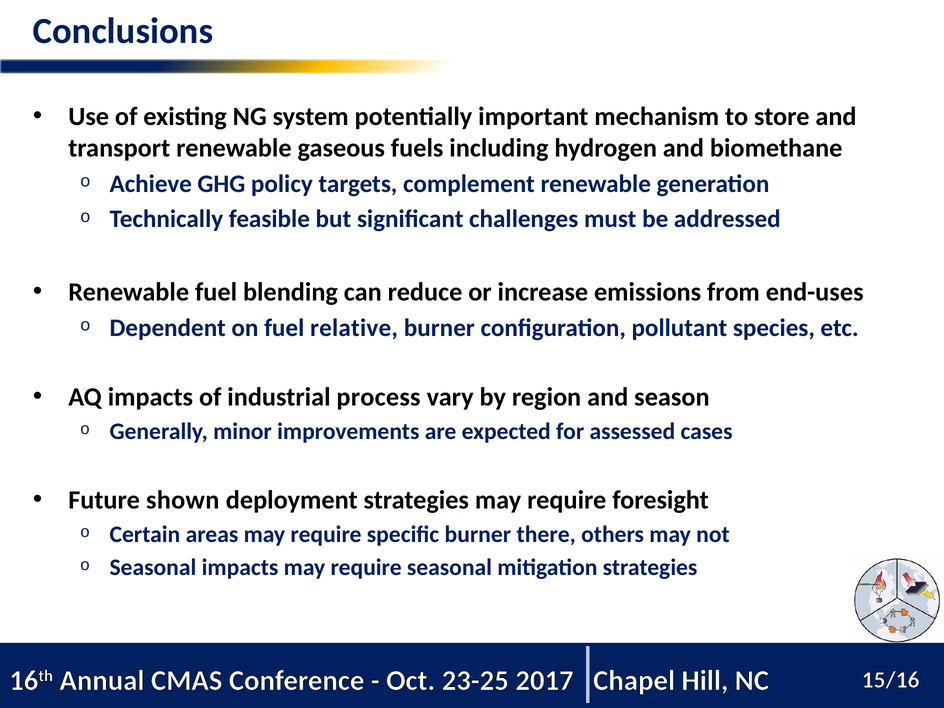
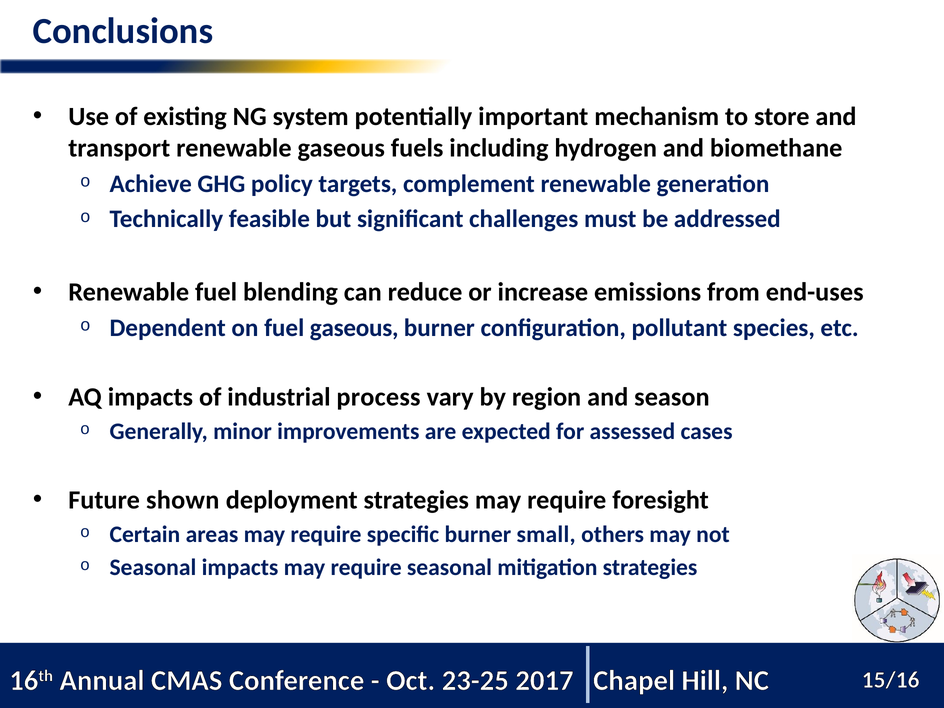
fuel relative: relative -> gaseous
there: there -> small
